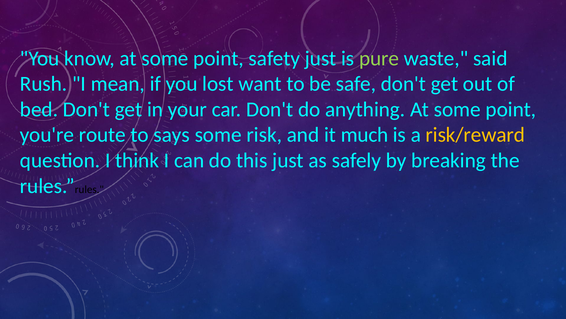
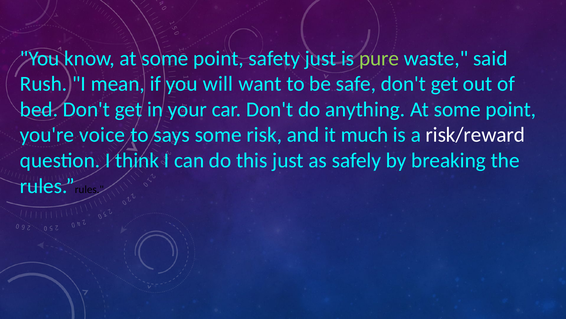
lost: lost -> will
route: route -> voice
risk/reward colour: yellow -> white
